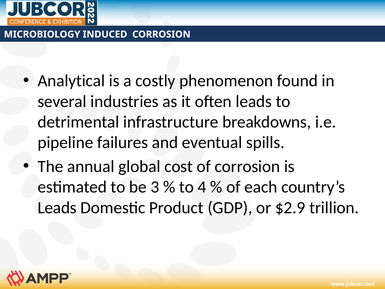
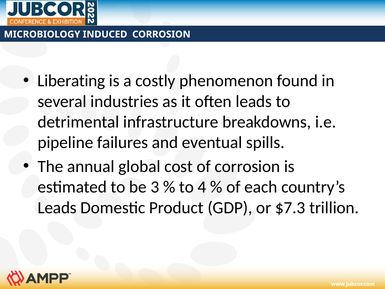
Analytical: Analytical -> Liberating
$2.9: $2.9 -> $7.3
